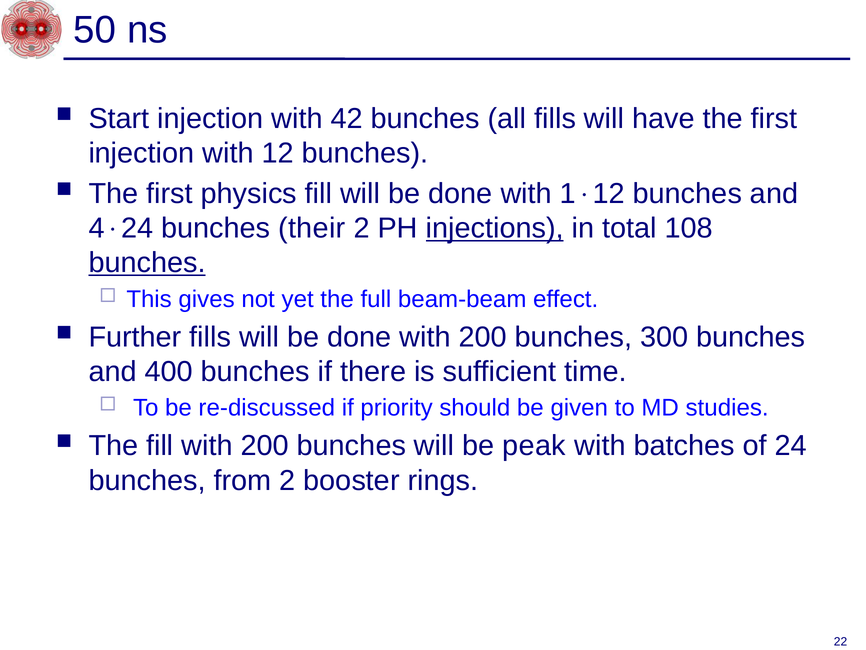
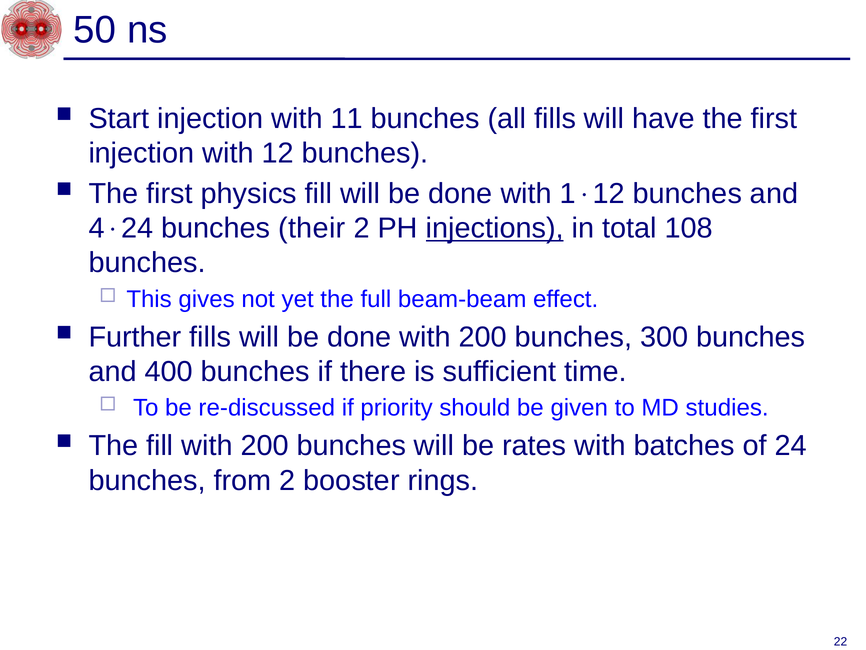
42: 42 -> 11
bunches at (147, 263) underline: present -> none
peak: peak -> rates
